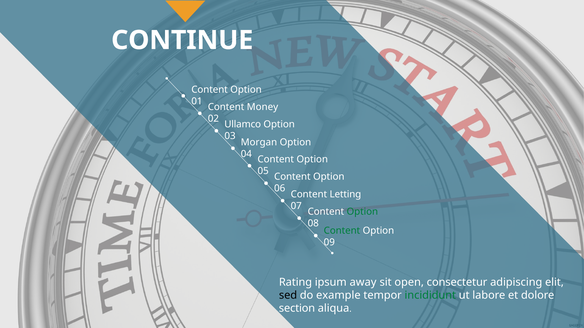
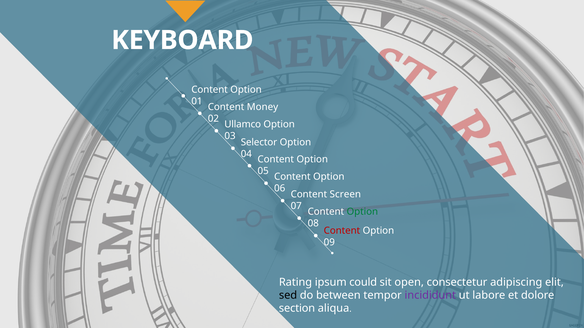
CONTINUE: CONTINUE -> KEYBOARD
Morgan: Morgan -> Selector
Letting: Letting -> Screen
Content at (342, 231) colour: green -> red
away: away -> could
example: example -> between
incididunt colour: green -> purple
